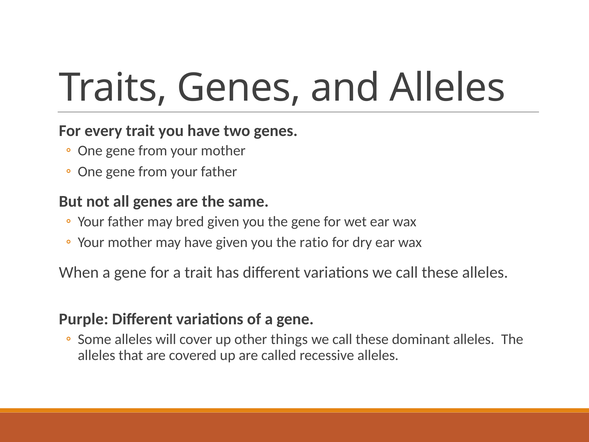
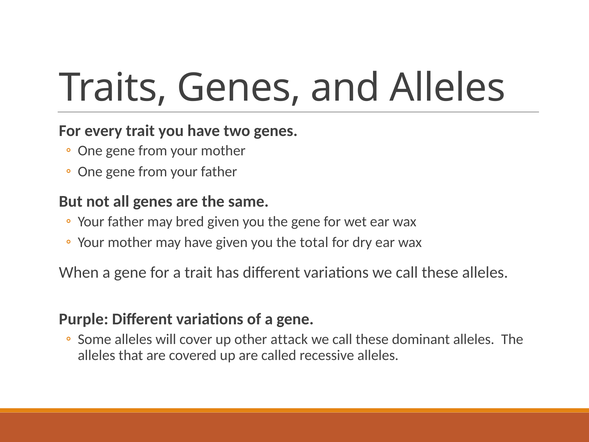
ratio: ratio -> total
things: things -> attack
